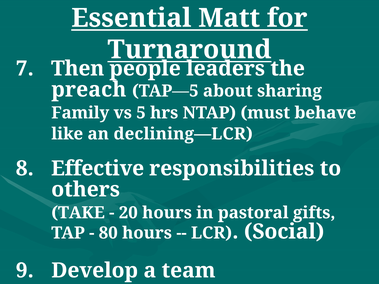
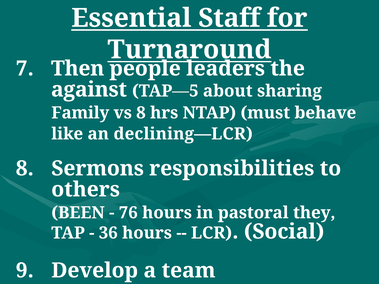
Matt: Matt -> Staff
preach: preach -> against
vs 5: 5 -> 8
Effective: Effective -> Sermons
TAKE: TAKE -> BEEN
20: 20 -> 76
gifts: gifts -> they
80: 80 -> 36
